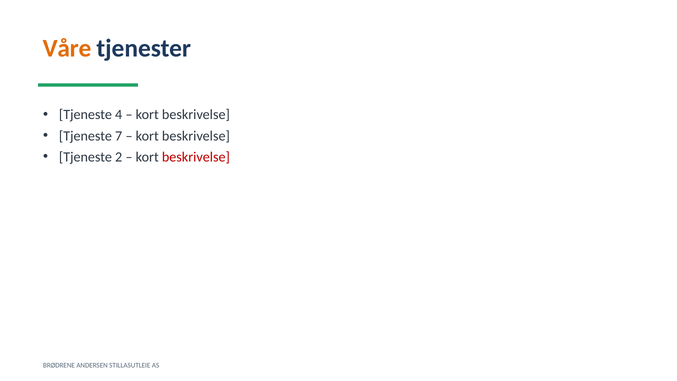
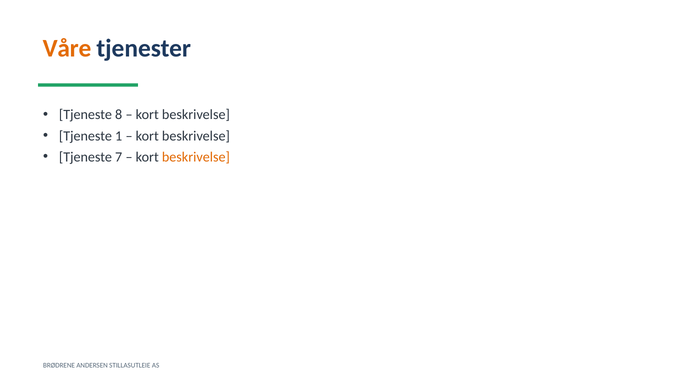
4: 4 -> 8
7: 7 -> 1
2: 2 -> 7
beskrivelse at (196, 157) colour: red -> orange
